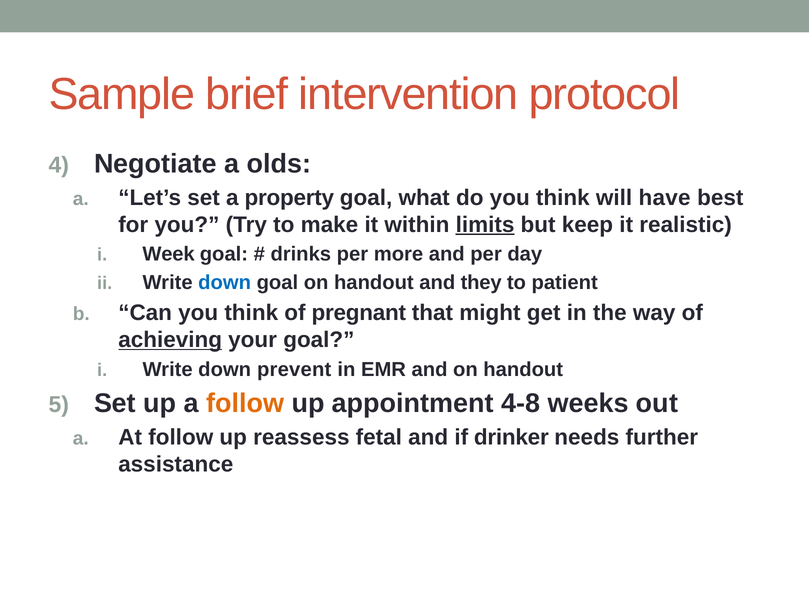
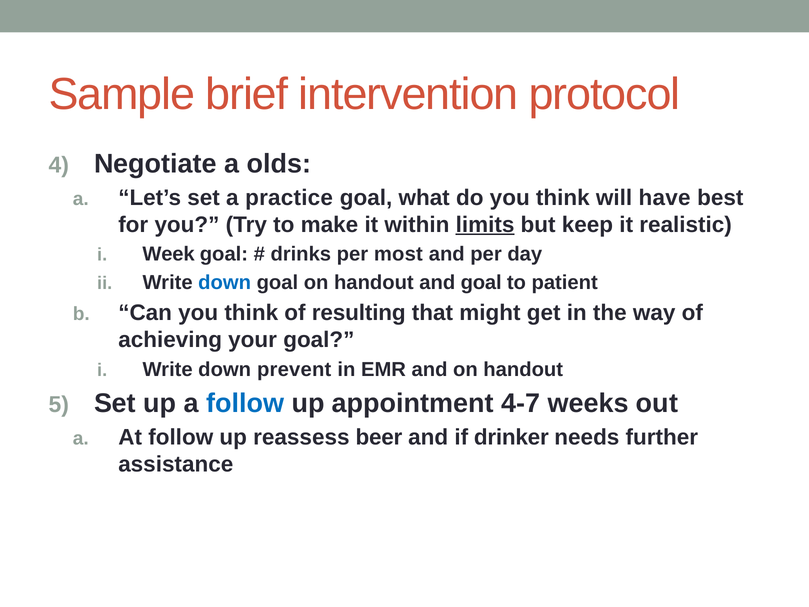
property: property -> practice
more: more -> most
and they: they -> goal
pregnant: pregnant -> resulting
achieving underline: present -> none
follow at (245, 403) colour: orange -> blue
4-8: 4-8 -> 4-7
fetal: fetal -> beer
